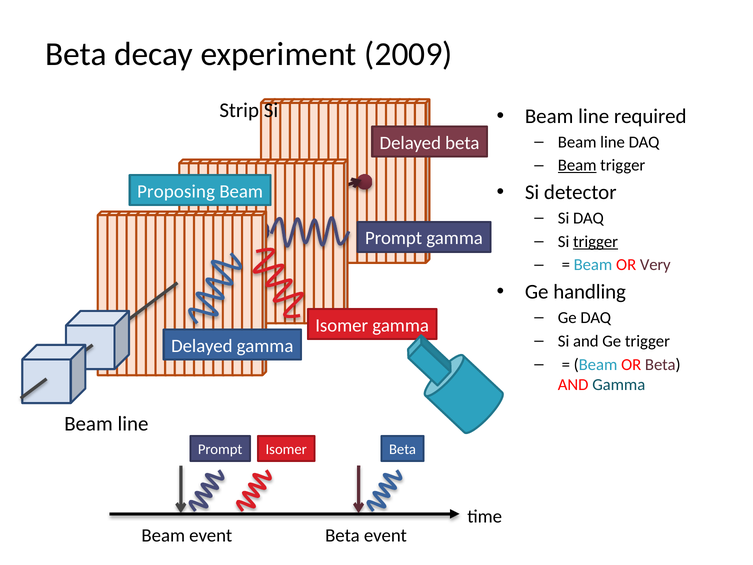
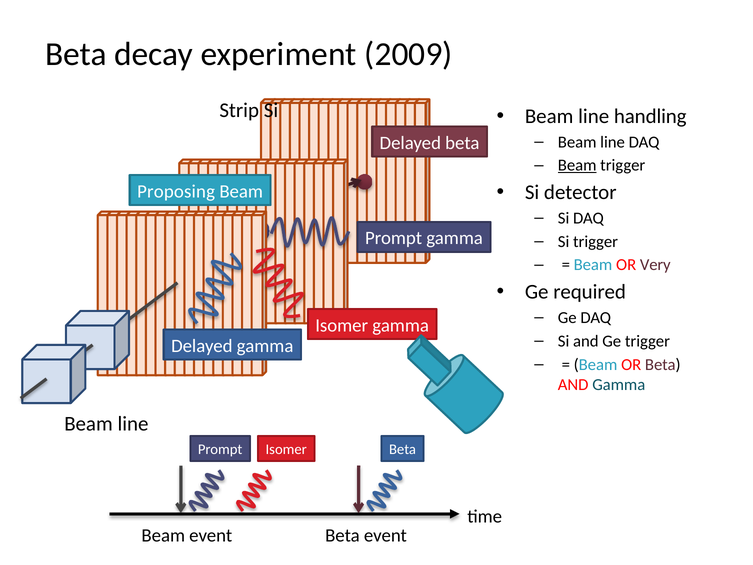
required: required -> handling
trigger at (596, 241) underline: present -> none
handling: handling -> required
